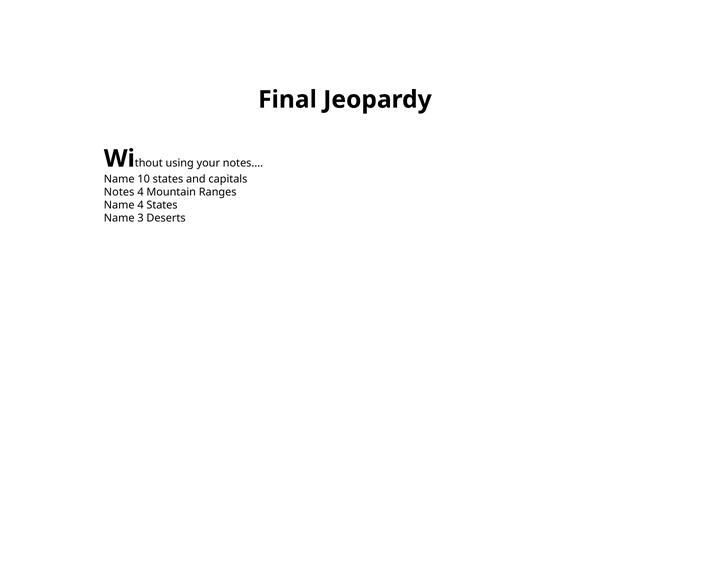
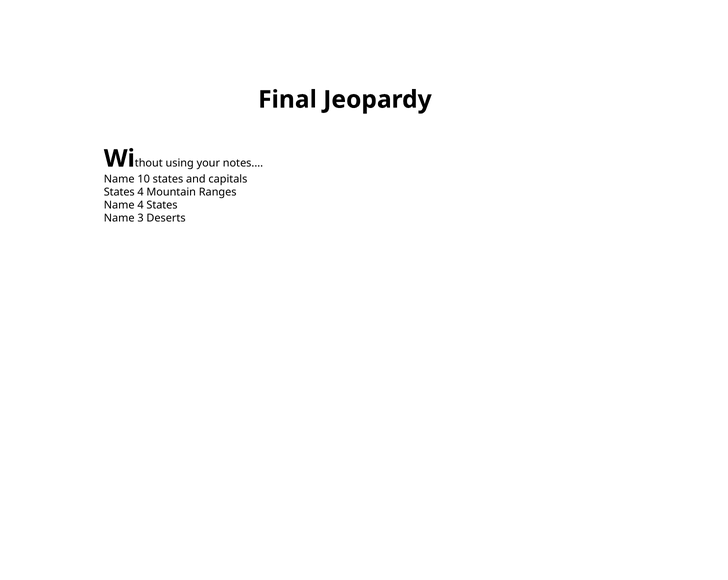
Notes at (119, 192): Notes -> States
